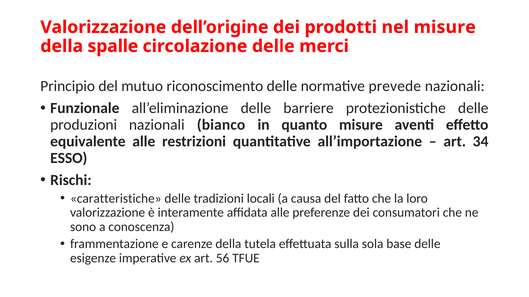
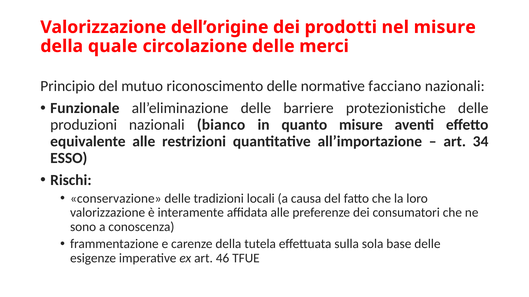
spalle: spalle -> quale
prevede: prevede -> facciano
caratteristiche: caratteristiche -> conservazione
56: 56 -> 46
